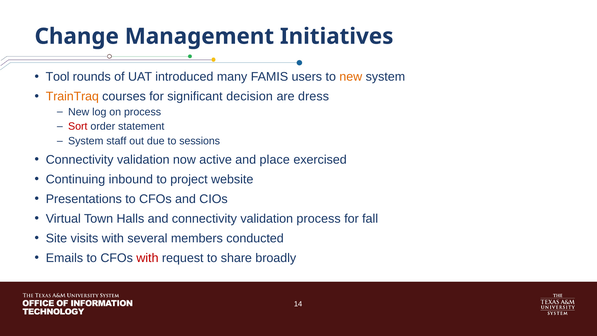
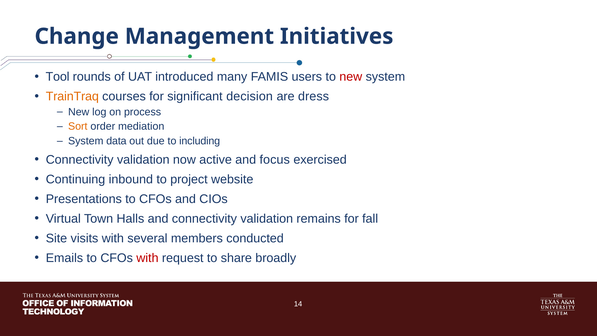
new at (351, 77) colour: orange -> red
Sort colour: red -> orange
statement: statement -> mediation
staff: staff -> data
sessions: sessions -> including
place: place -> focus
validation process: process -> remains
